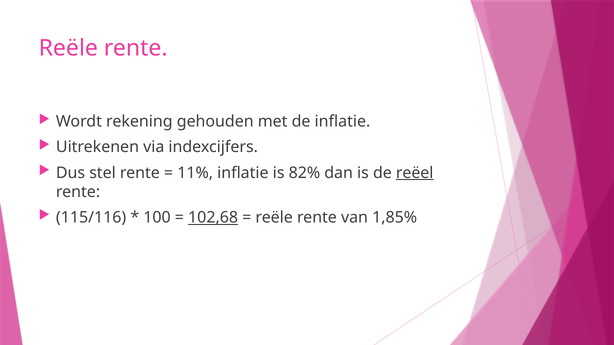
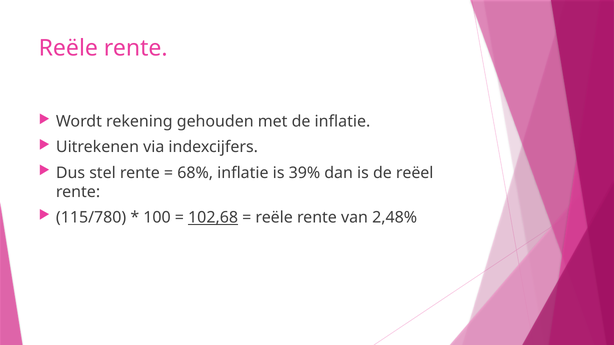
11%: 11% -> 68%
82%: 82% -> 39%
reëel underline: present -> none
115/116: 115/116 -> 115/780
1,85%: 1,85% -> 2,48%
